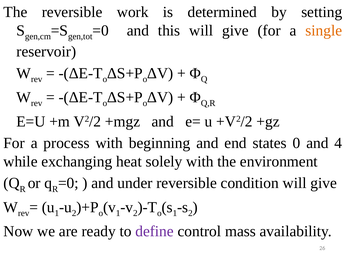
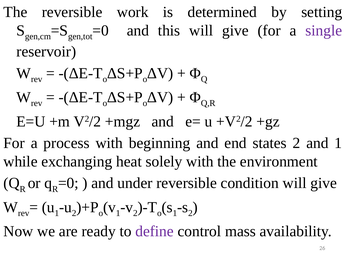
single colour: orange -> purple
states 0: 0 -> 2
and 4: 4 -> 1
